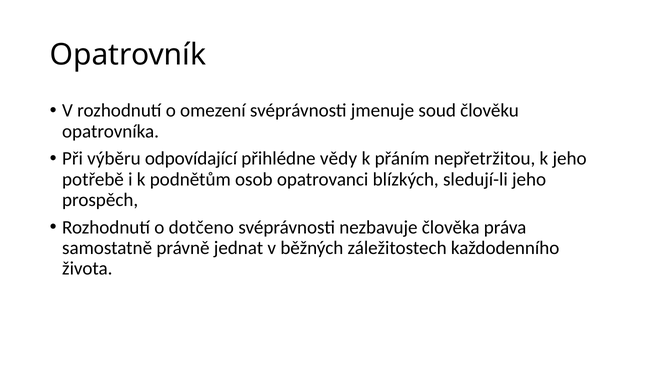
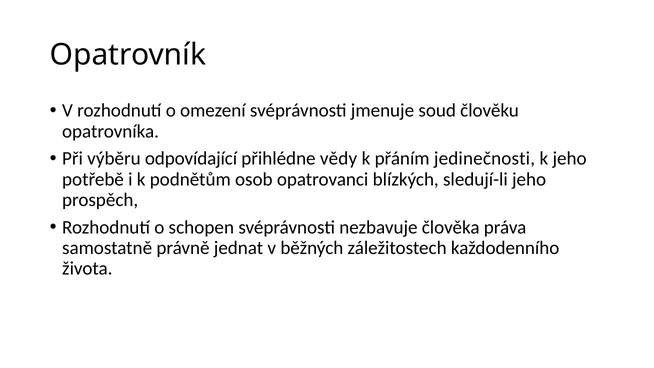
nepřetržitou: nepřetržitou -> jedinečnosti
dotčeno: dotčeno -> schopen
